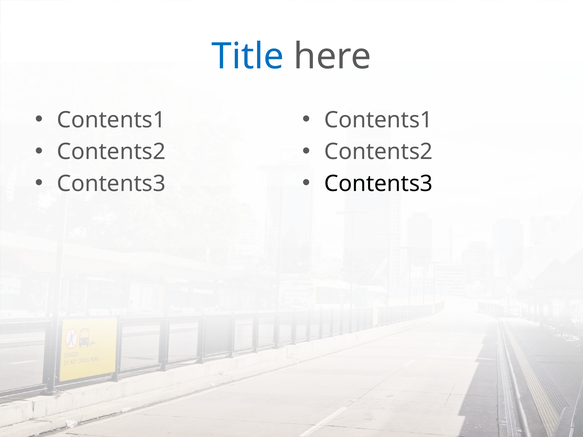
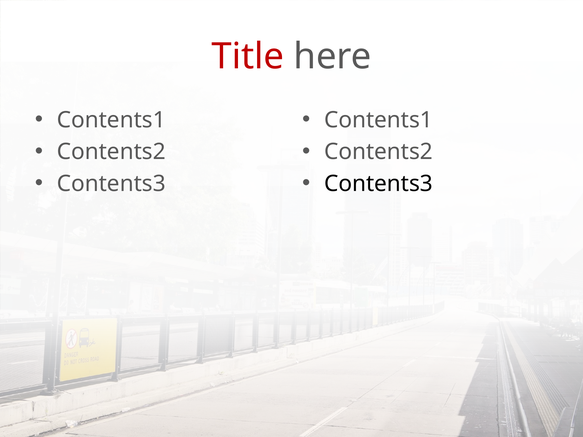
Title colour: blue -> red
